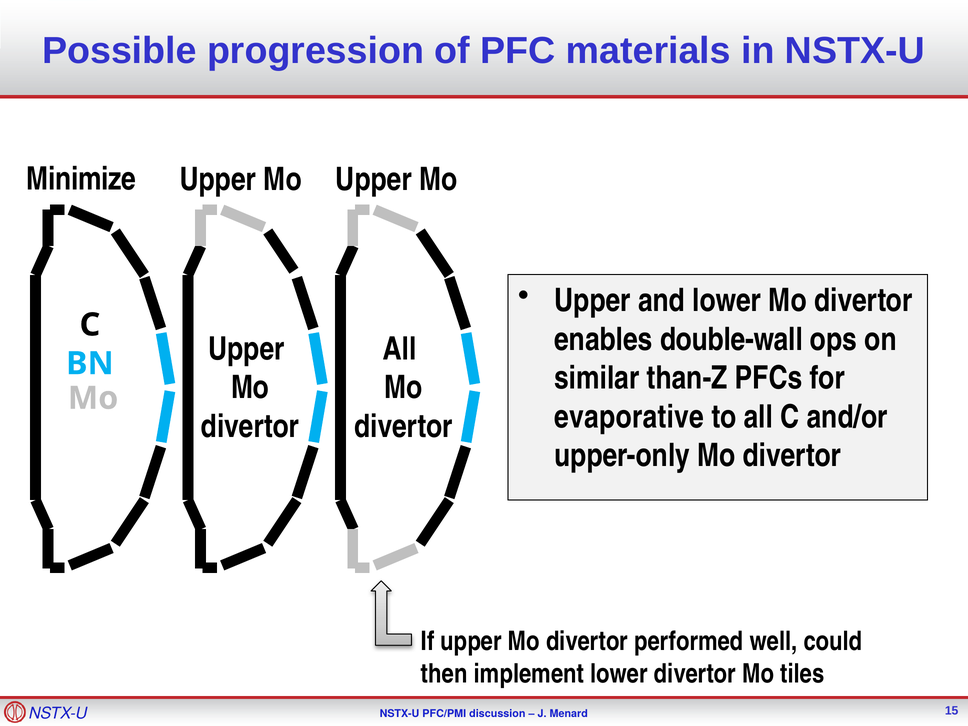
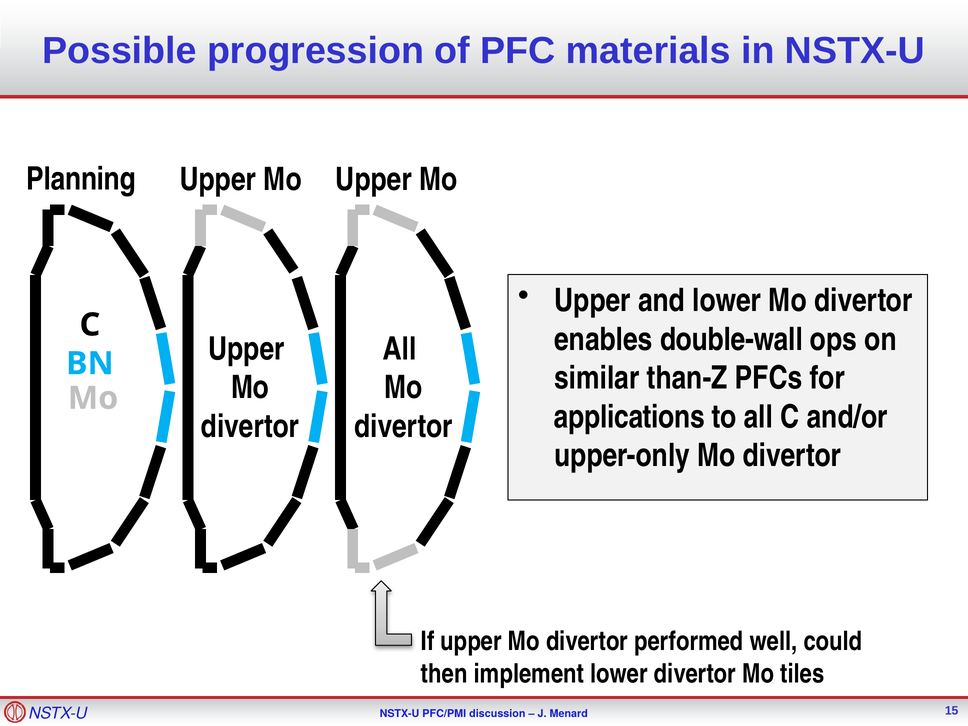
Minimize: Minimize -> Planning
evaporative: evaporative -> applications
